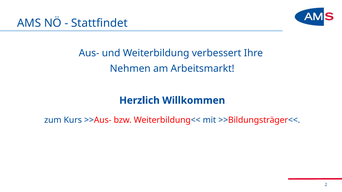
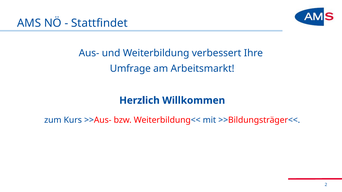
Nehmen: Nehmen -> Umfrage
